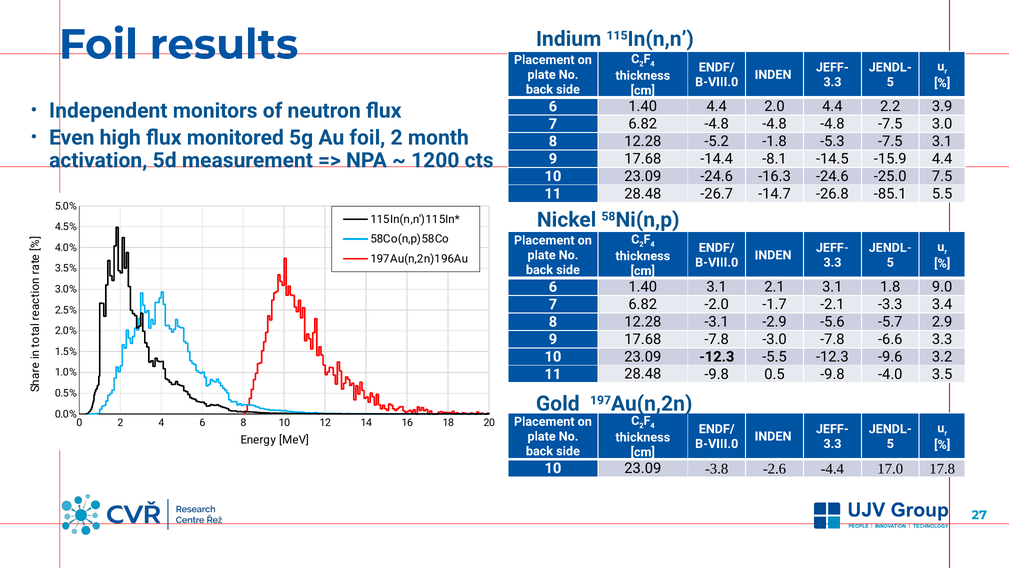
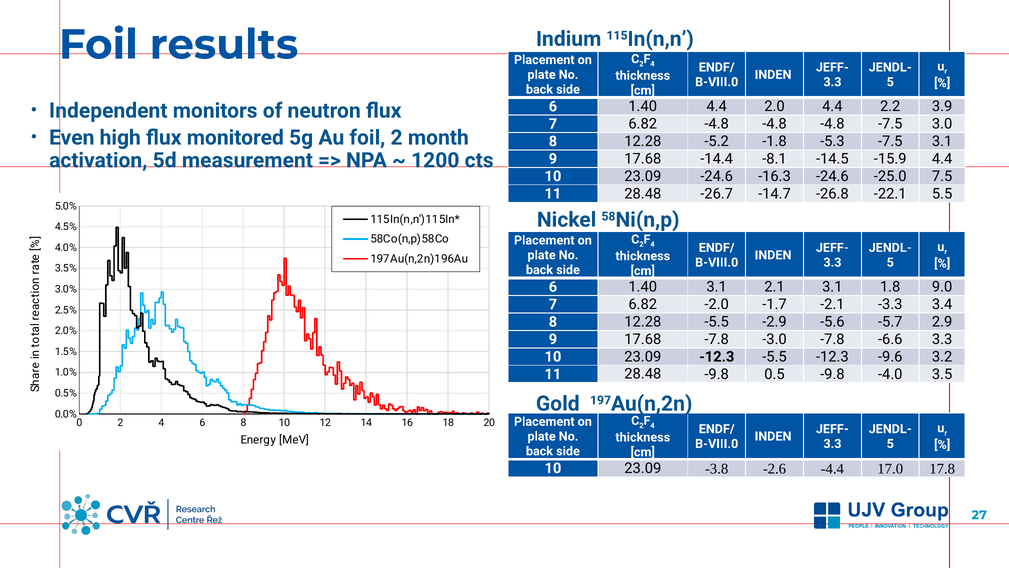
-85.1: -85.1 -> -22.1
12.28 -3.1: -3.1 -> -5.5
